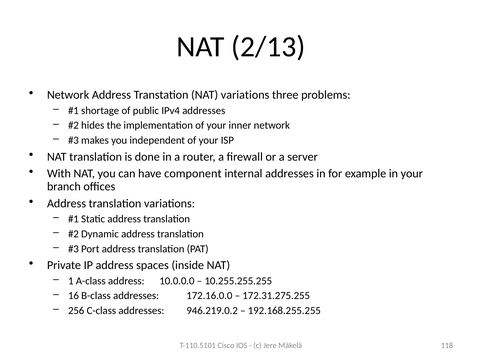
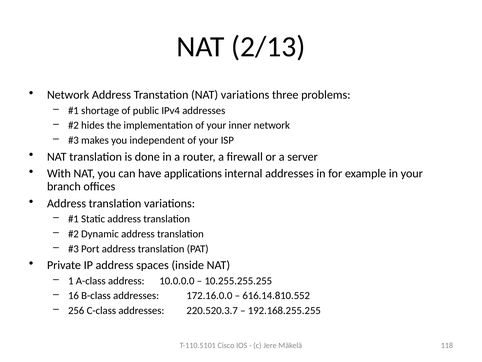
component: component -> applications
172.31.275.255: 172.31.275.255 -> 616.14.810.552
946.219.0.2: 946.219.0.2 -> 220.520.3.7
